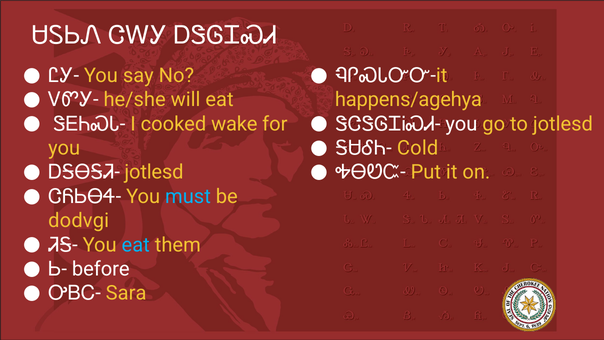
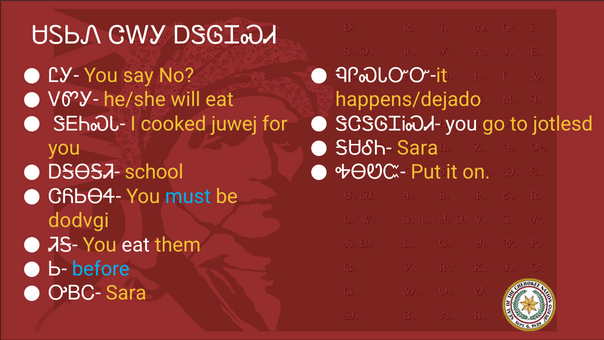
happens/agehya: happens/agehya -> happens/dejado
wake: wake -> juwej
Cold at (418, 148): Cold -> Sara
jotlesd at (154, 172): jotlesd -> school
eat at (136, 245) colour: light blue -> white
before colour: white -> light blue
